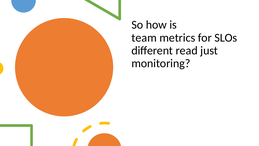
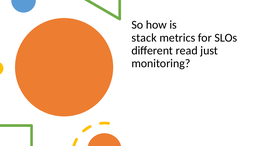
team: team -> stack
